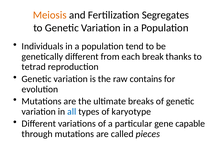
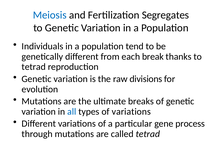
Meiosis colour: orange -> blue
contains: contains -> divisions
of karyotype: karyotype -> variations
capable: capable -> process
called pieces: pieces -> tetrad
